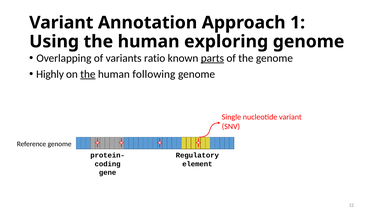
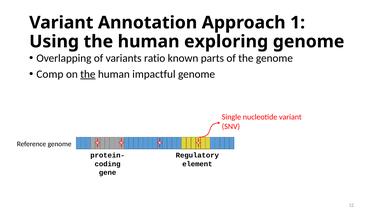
parts underline: present -> none
Highly: Highly -> Comp
following: following -> impactful
